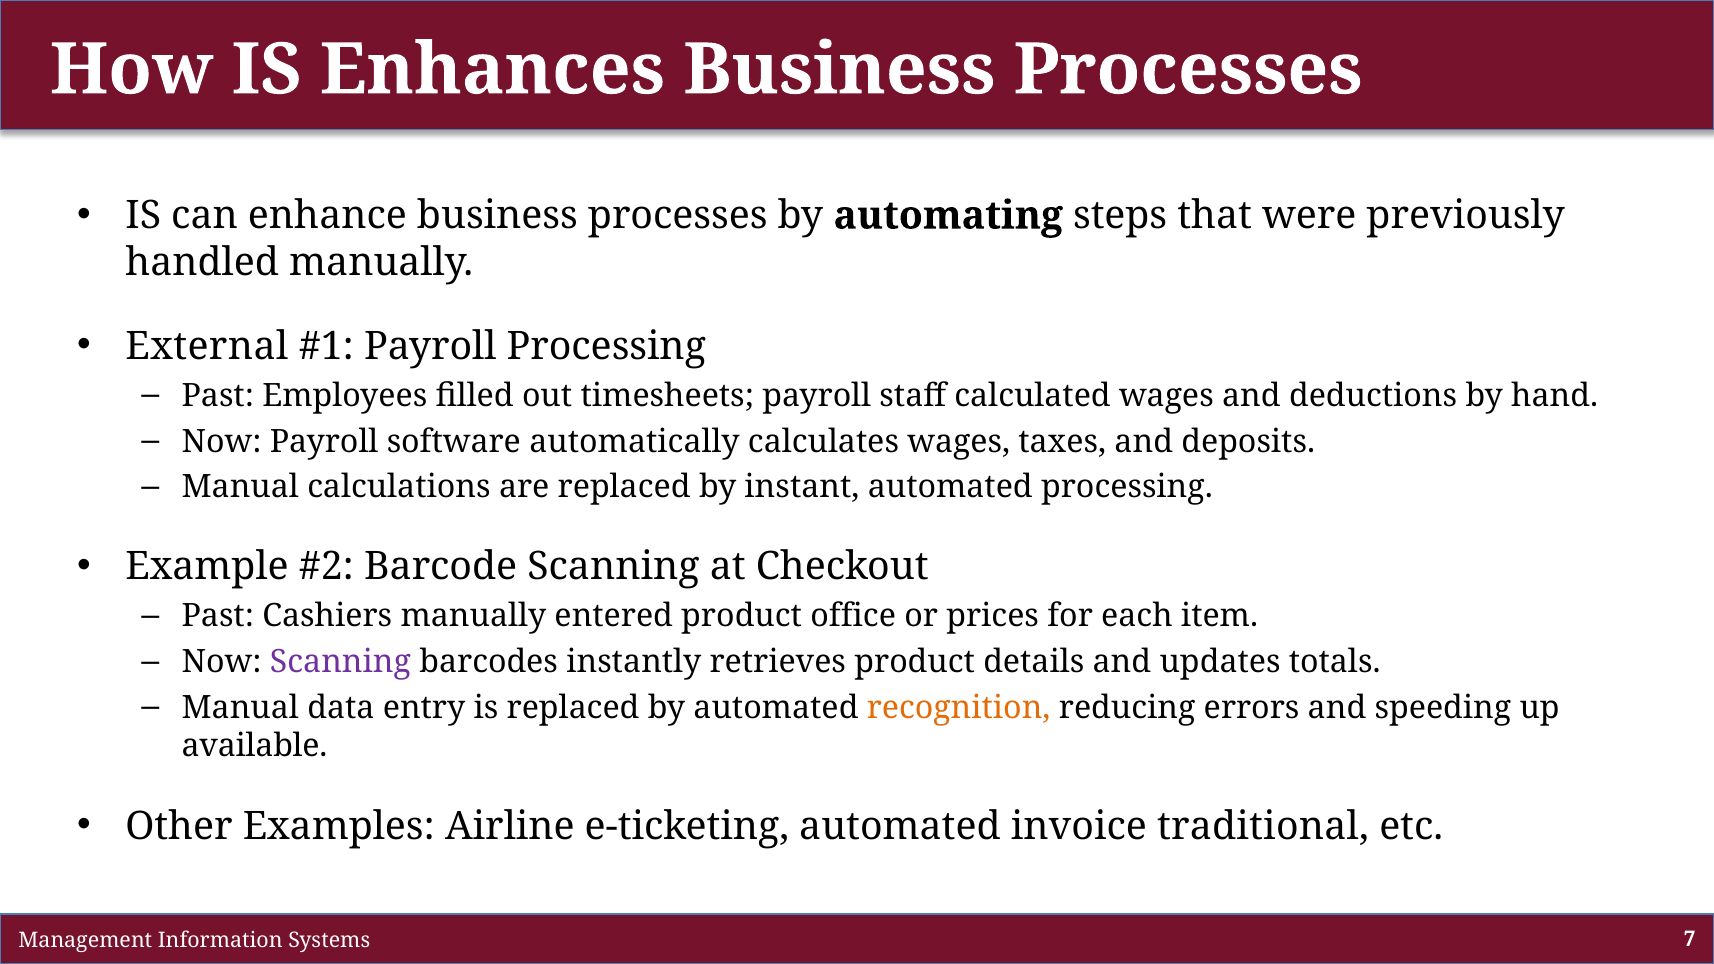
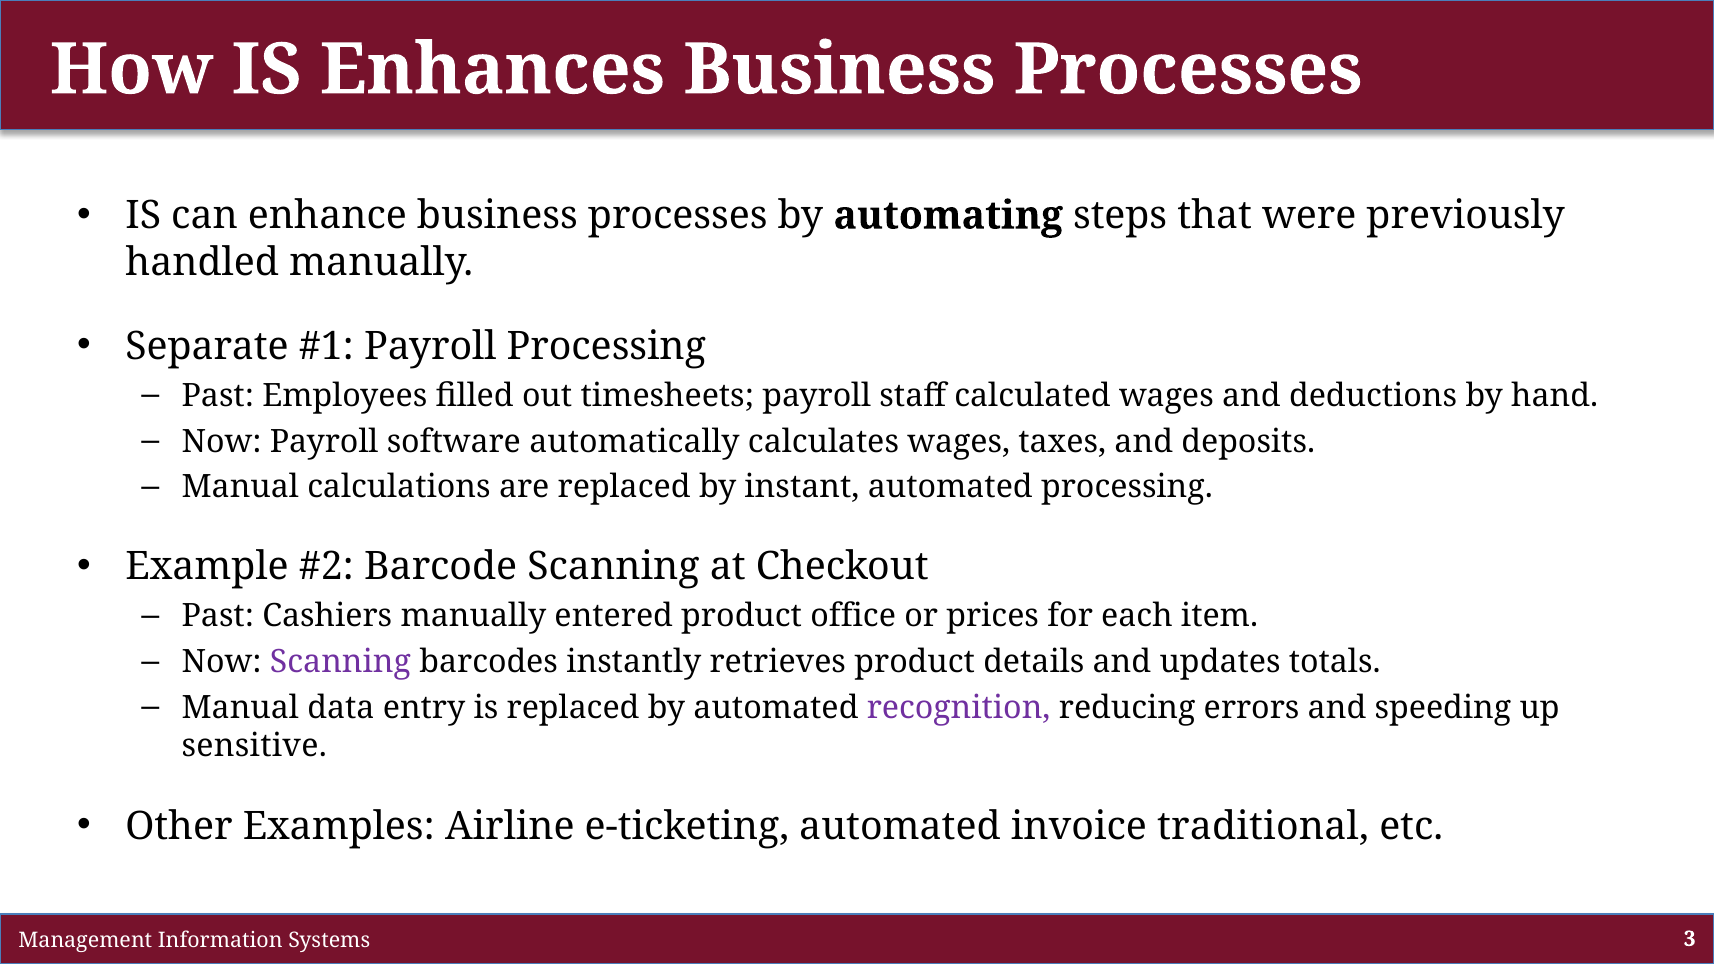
External: External -> Separate
recognition colour: orange -> purple
available: available -> sensitive
7: 7 -> 3
